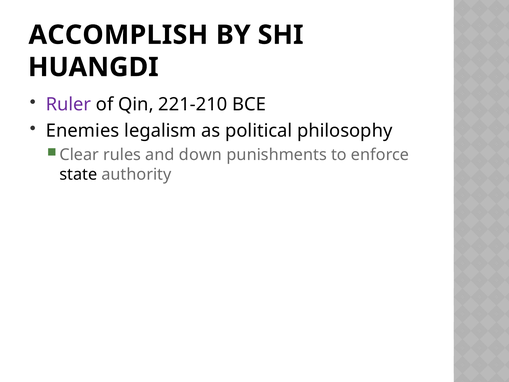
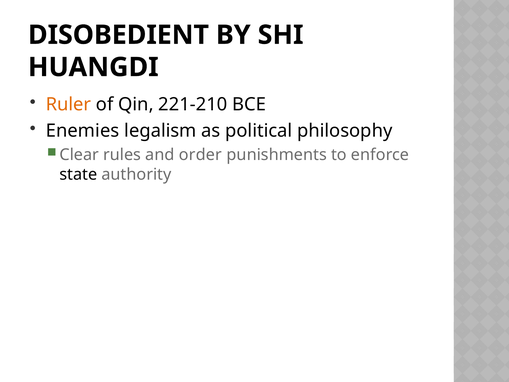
ACCOMPLISH: ACCOMPLISH -> DISOBEDIENT
Ruler colour: purple -> orange
down: down -> order
